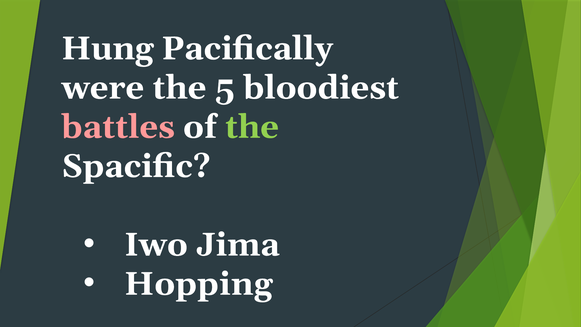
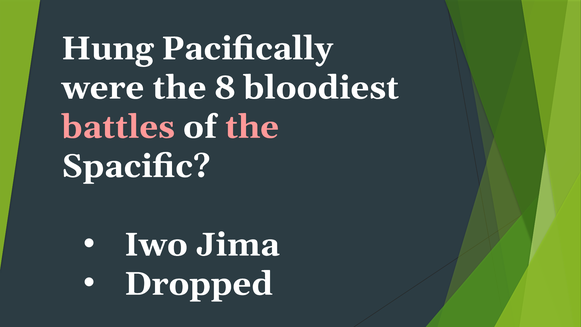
5: 5 -> 8
the at (252, 127) colour: light green -> pink
Hopping: Hopping -> Dropped
